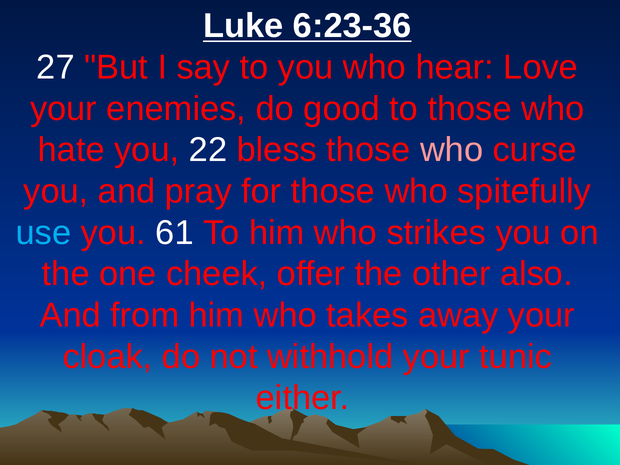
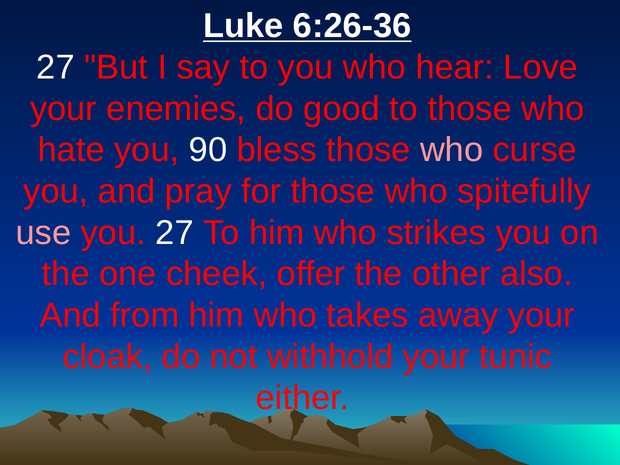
6:23-36: 6:23-36 -> 6:26-36
22: 22 -> 90
use colour: light blue -> pink
you 61: 61 -> 27
